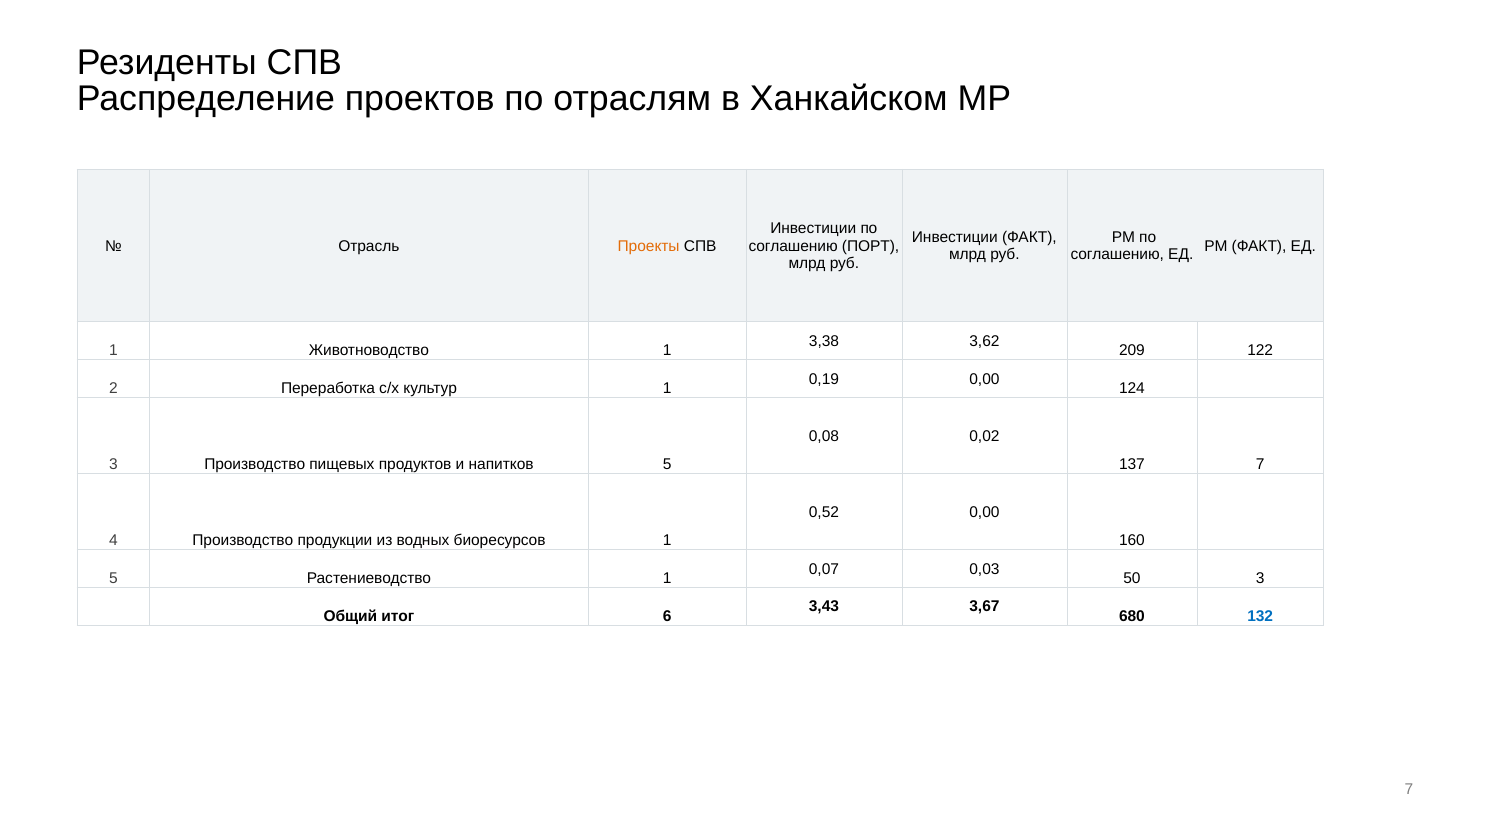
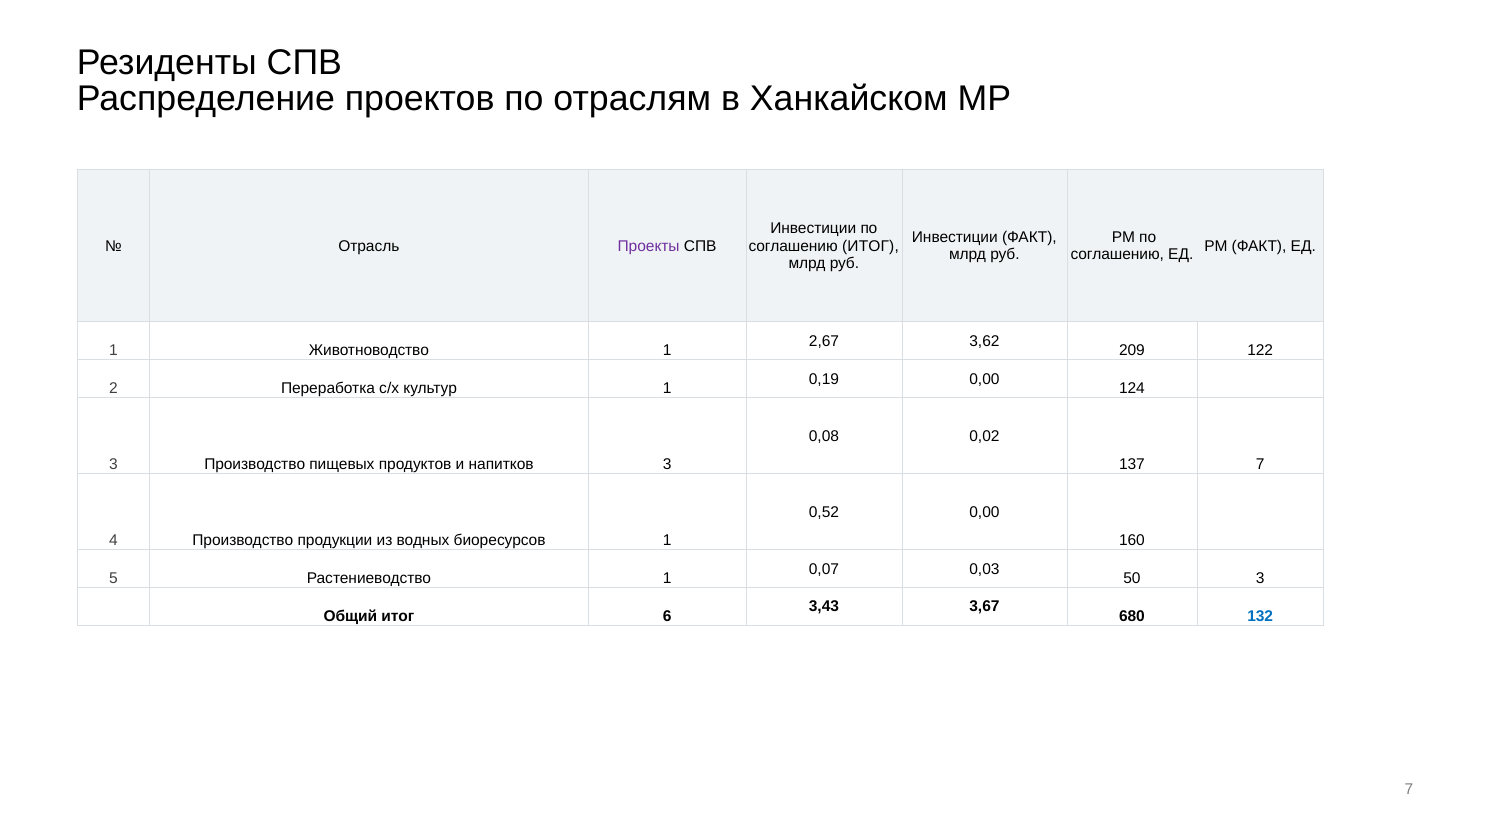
Проекты colour: orange -> purple
соглашению ПОРТ: ПОРТ -> ИТОГ
3,38: 3,38 -> 2,67
напитков 5: 5 -> 3
